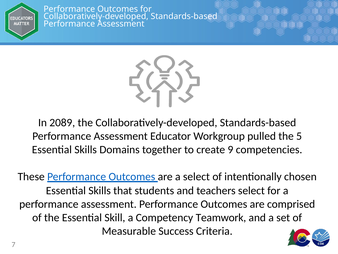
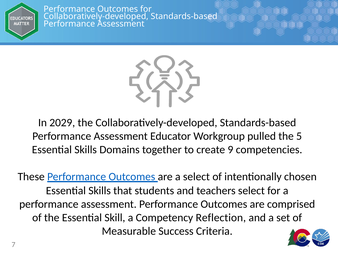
2089: 2089 -> 2029
Teamwork: Teamwork -> Reflection
